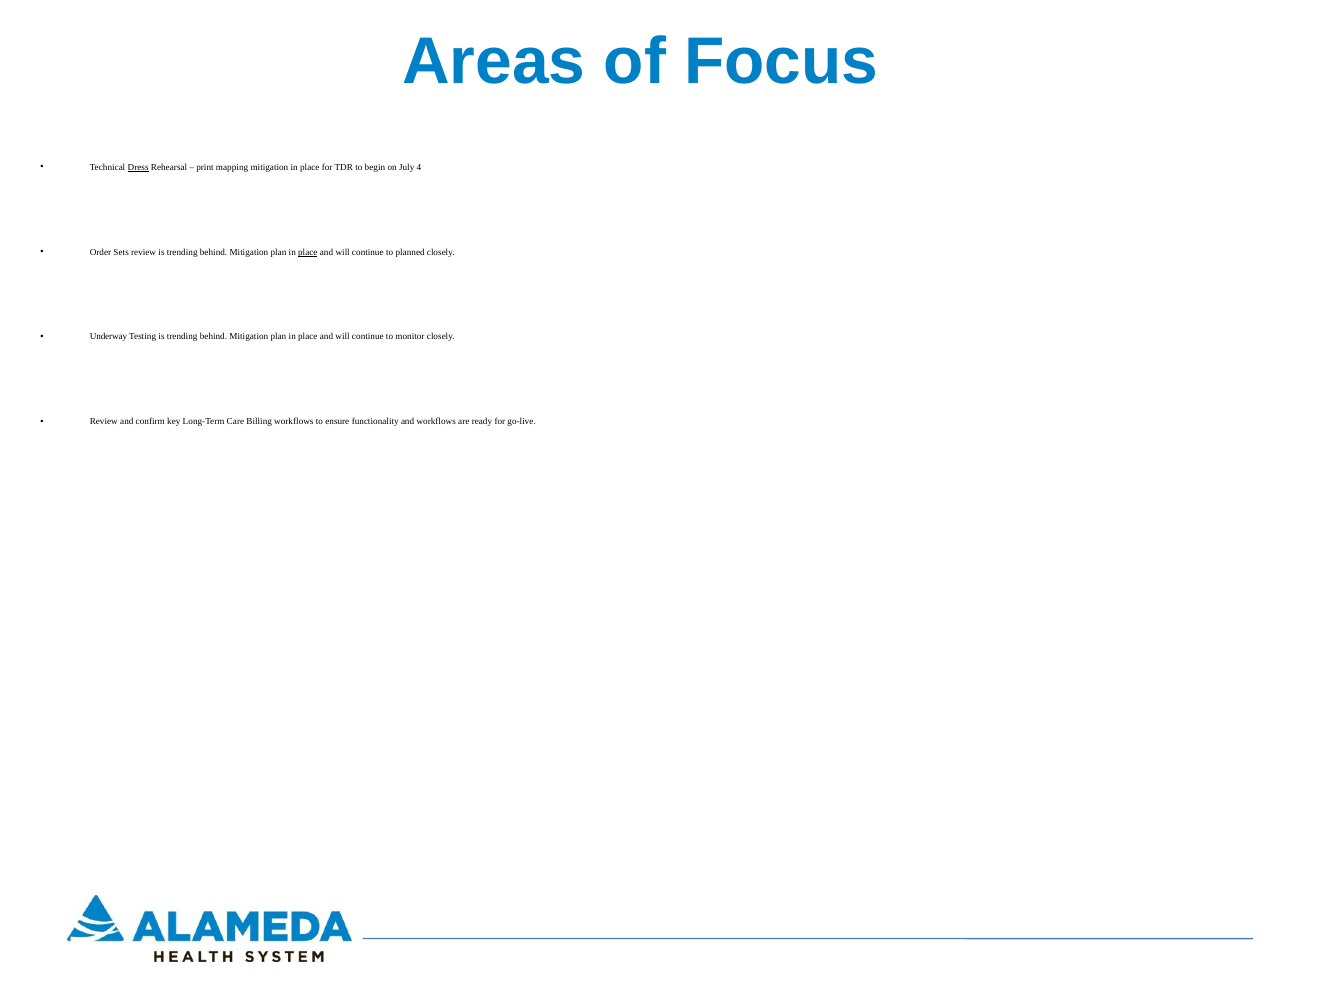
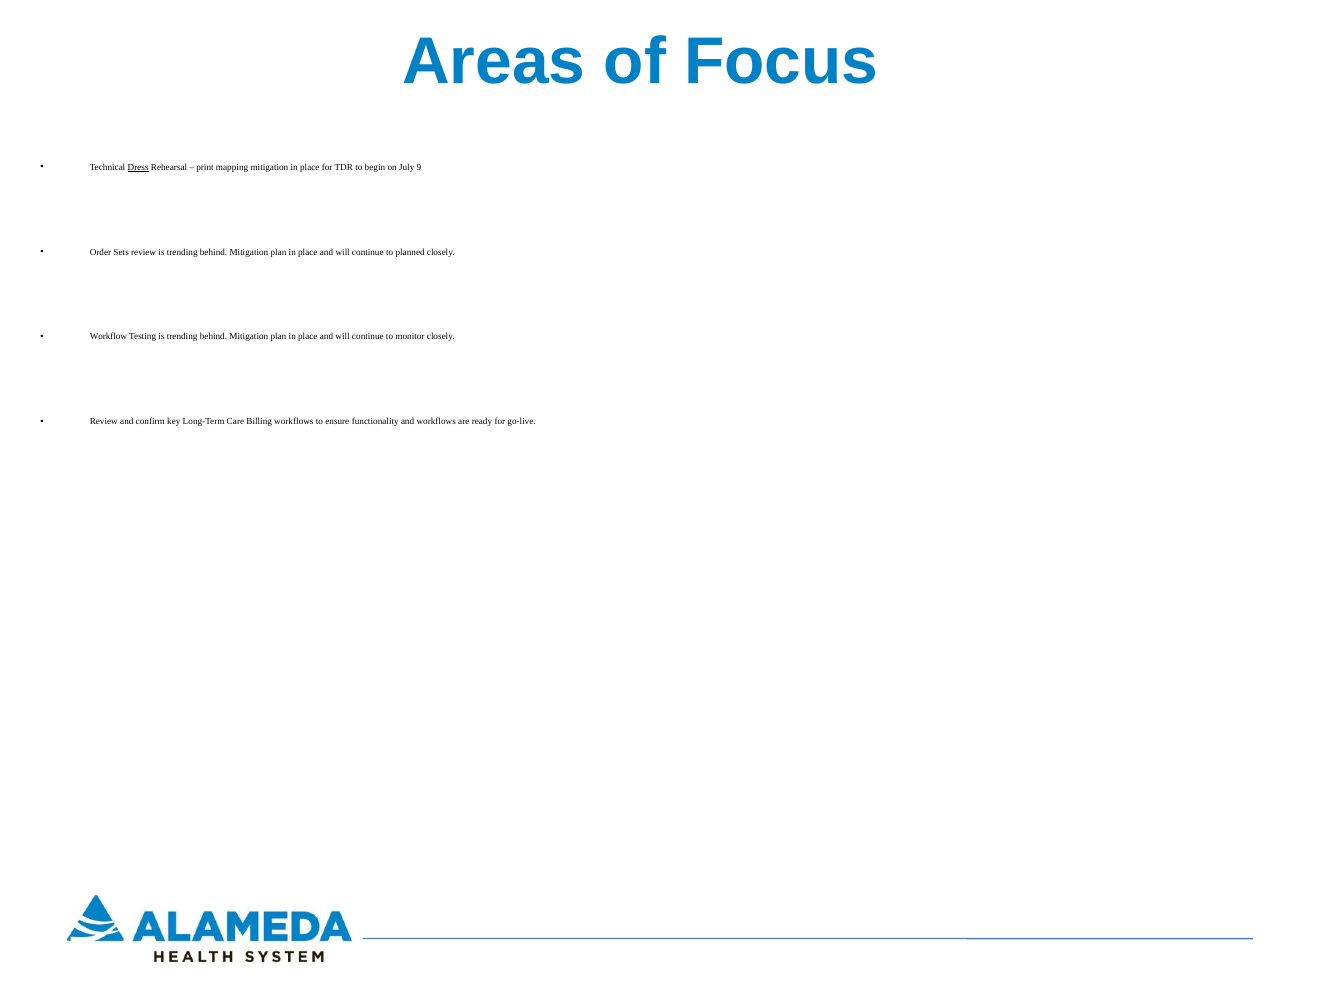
4: 4 -> 9
place at (308, 252) underline: present -> none
Underway: Underway -> Workflow
